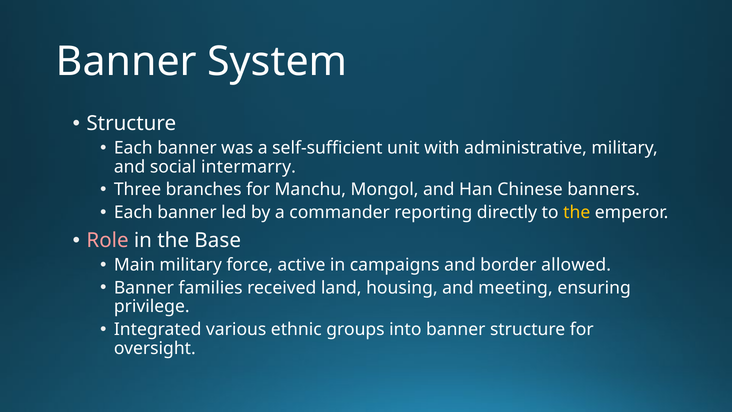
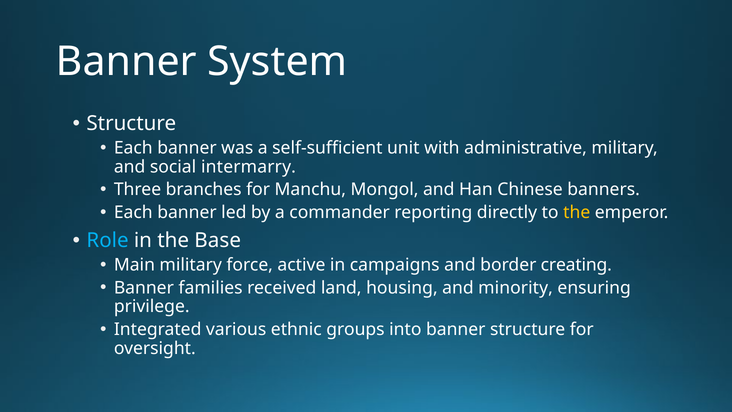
Role colour: pink -> light blue
allowed: allowed -> creating
meeting: meeting -> minority
